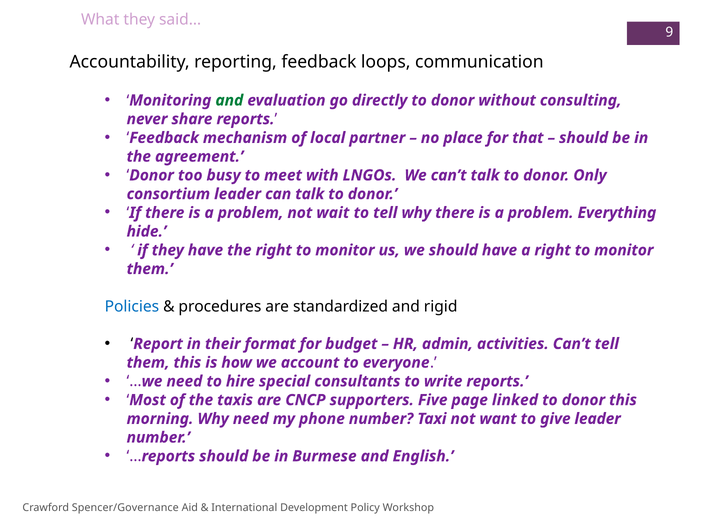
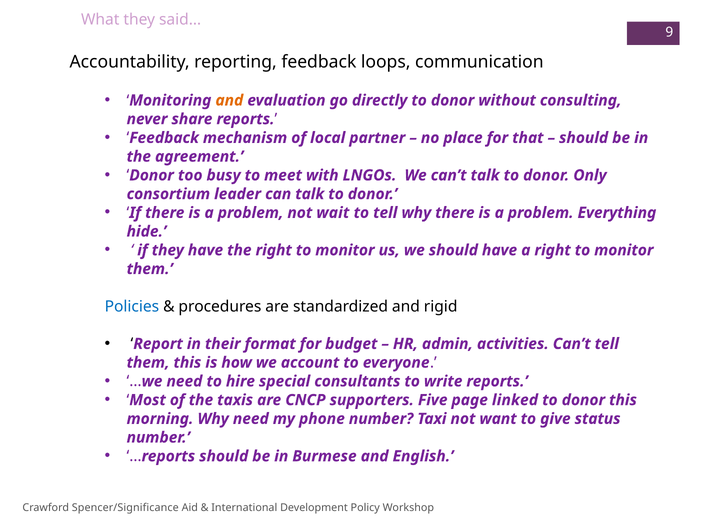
and at (229, 100) colour: green -> orange
give leader: leader -> status
Spencer/Governance: Spencer/Governance -> Spencer/Significance
